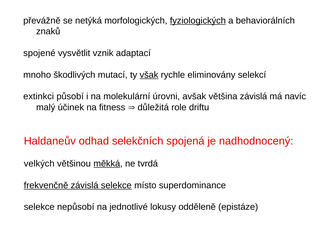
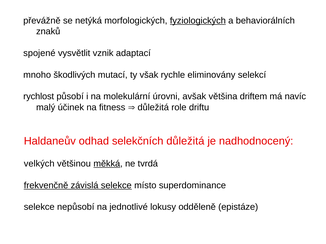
však underline: present -> none
extinkci: extinkci -> rychlost
většina závislá: závislá -> driftem
selekčních spojená: spojená -> důležitá
